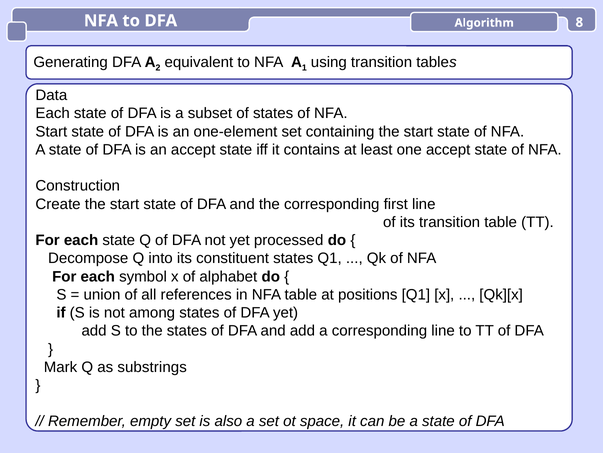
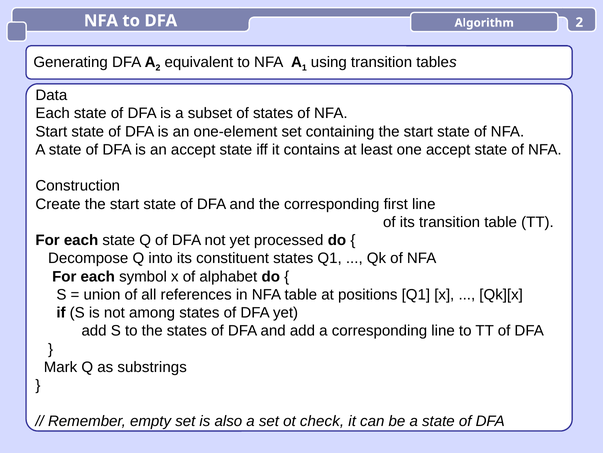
Algorithm 8: 8 -> 2
space: space -> check
